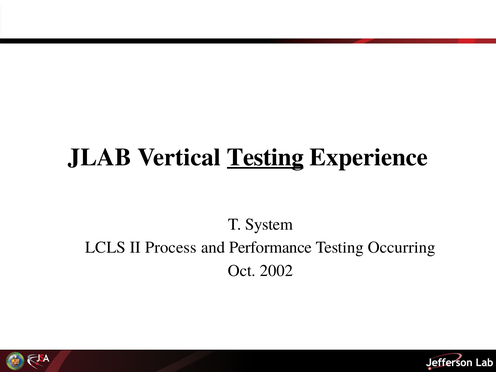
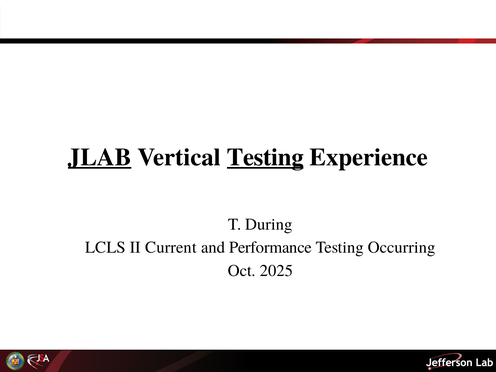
JLAB underline: none -> present
System: System -> During
Process: Process -> Current
2002: 2002 -> 2025
